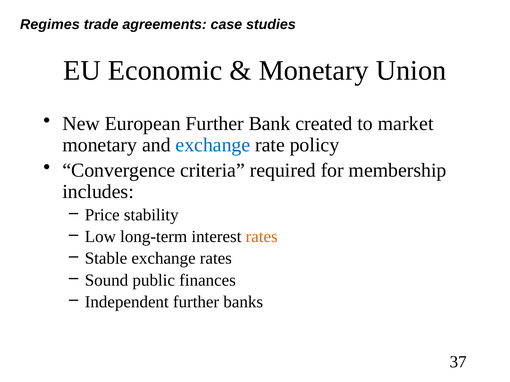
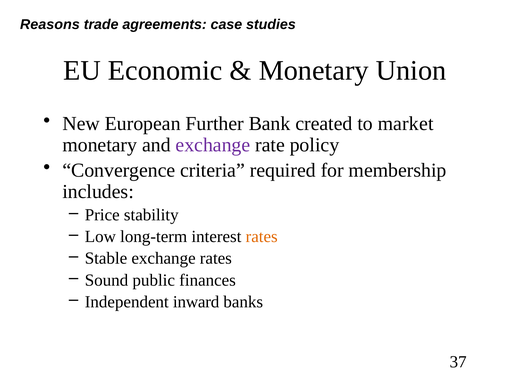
Regimes: Regimes -> Reasons
exchange at (213, 145) colour: blue -> purple
Independent further: further -> inward
